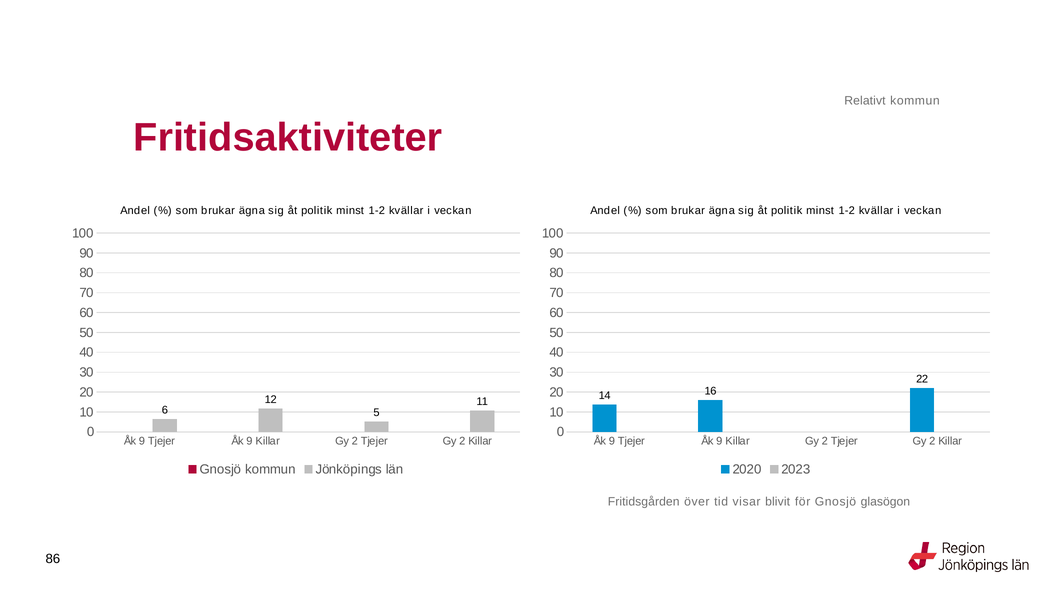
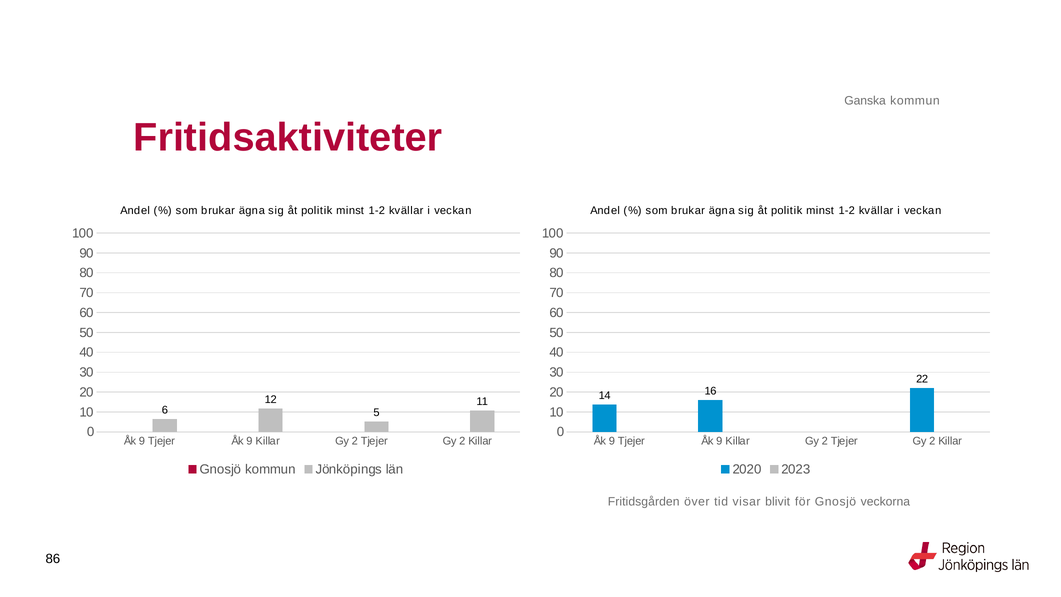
Relativt: Relativt -> Ganska
glasögon: glasögon -> veckorna
